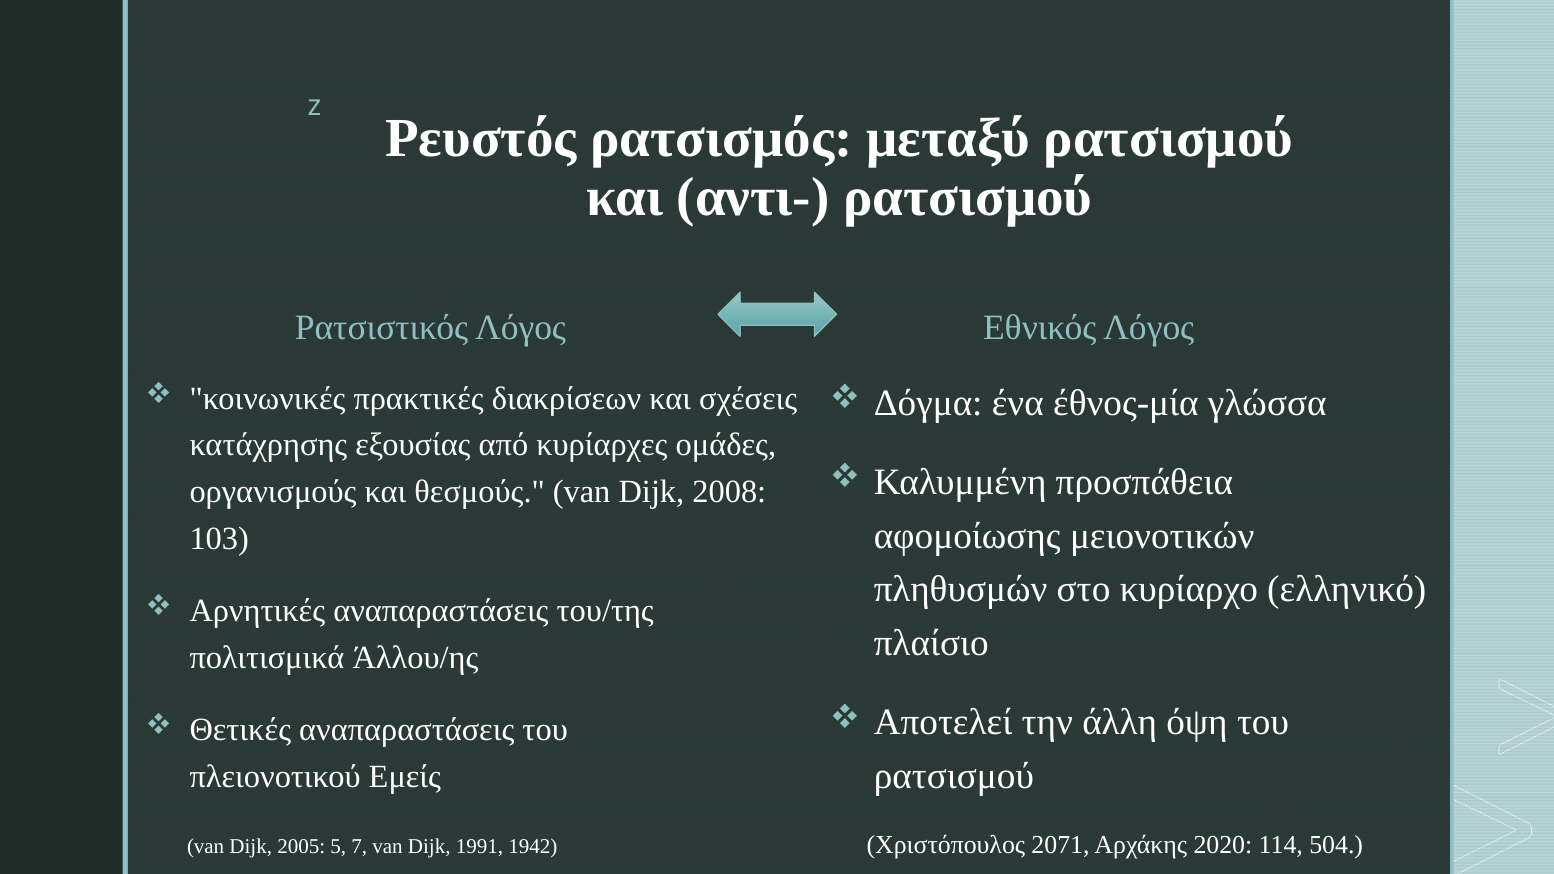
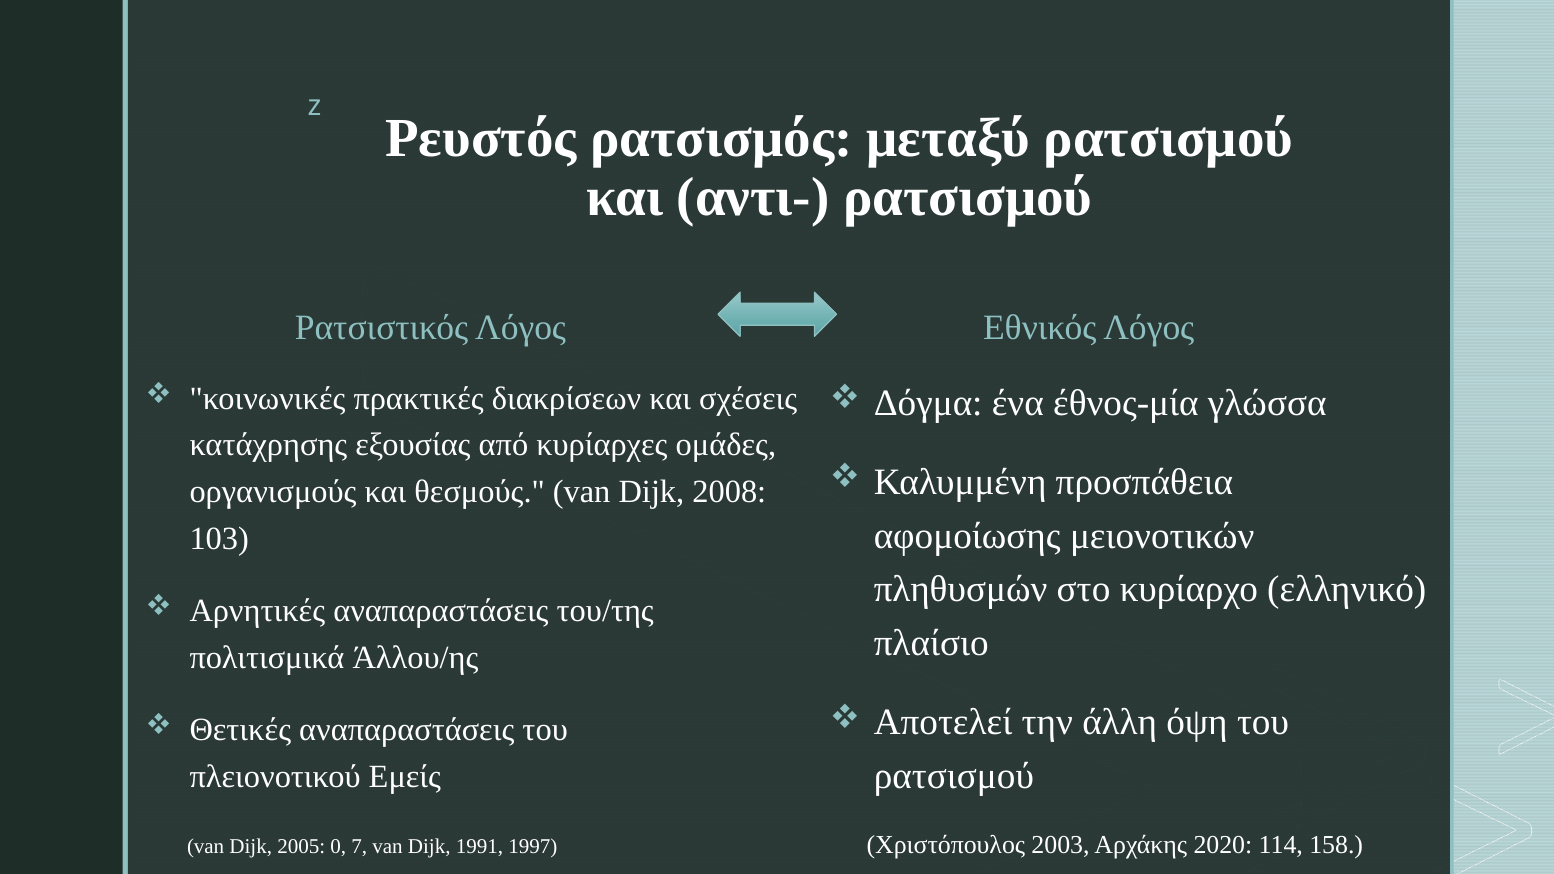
2071: 2071 -> 2003
504: 504 -> 158
5: 5 -> 0
1942: 1942 -> 1997
